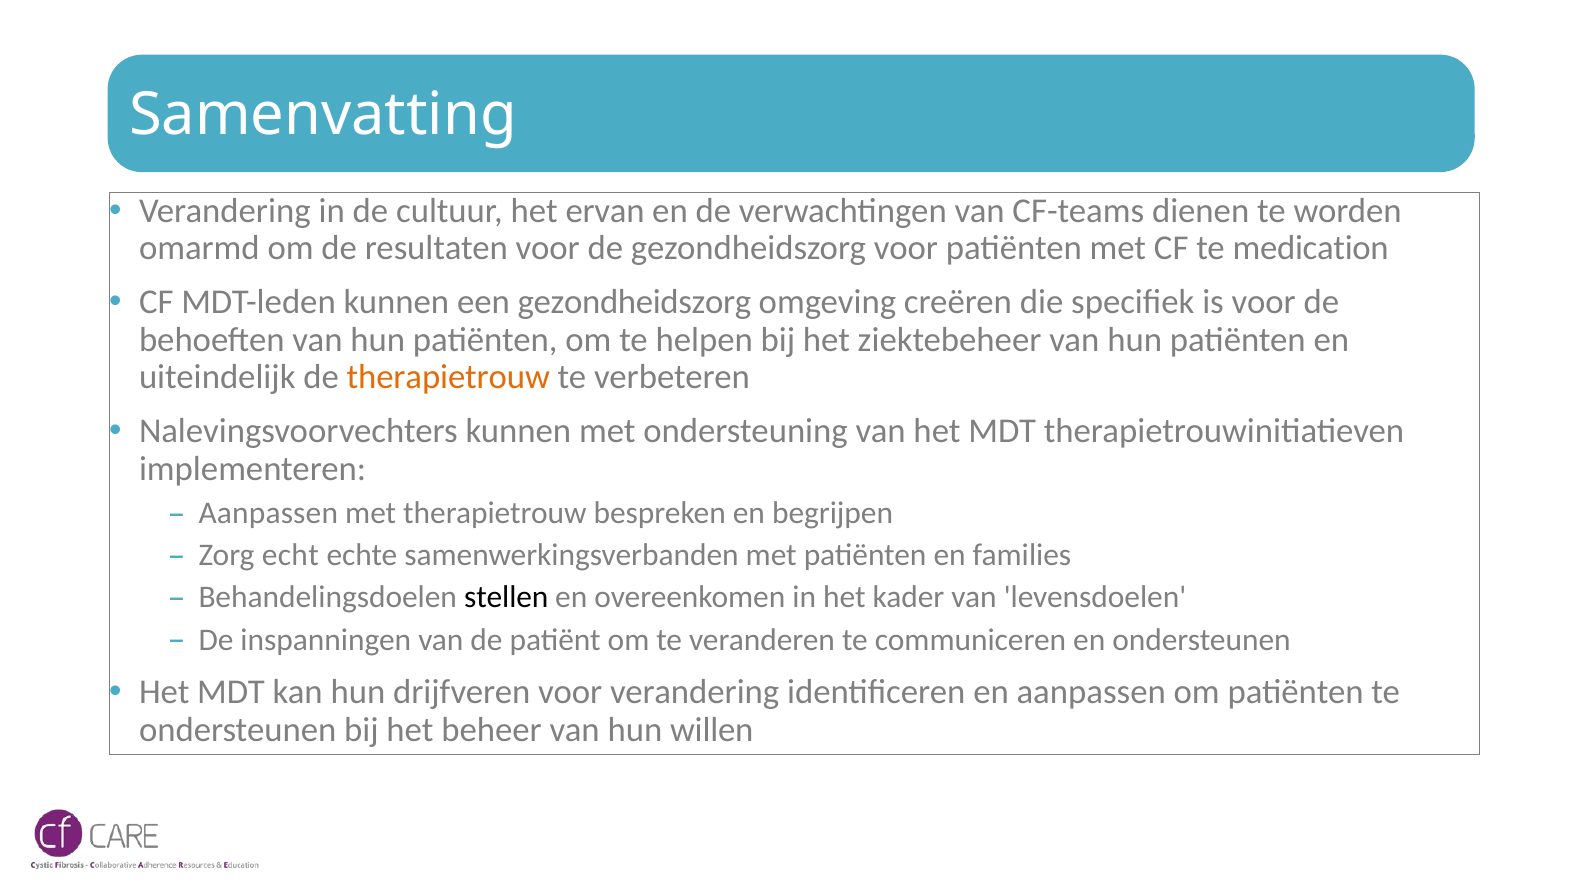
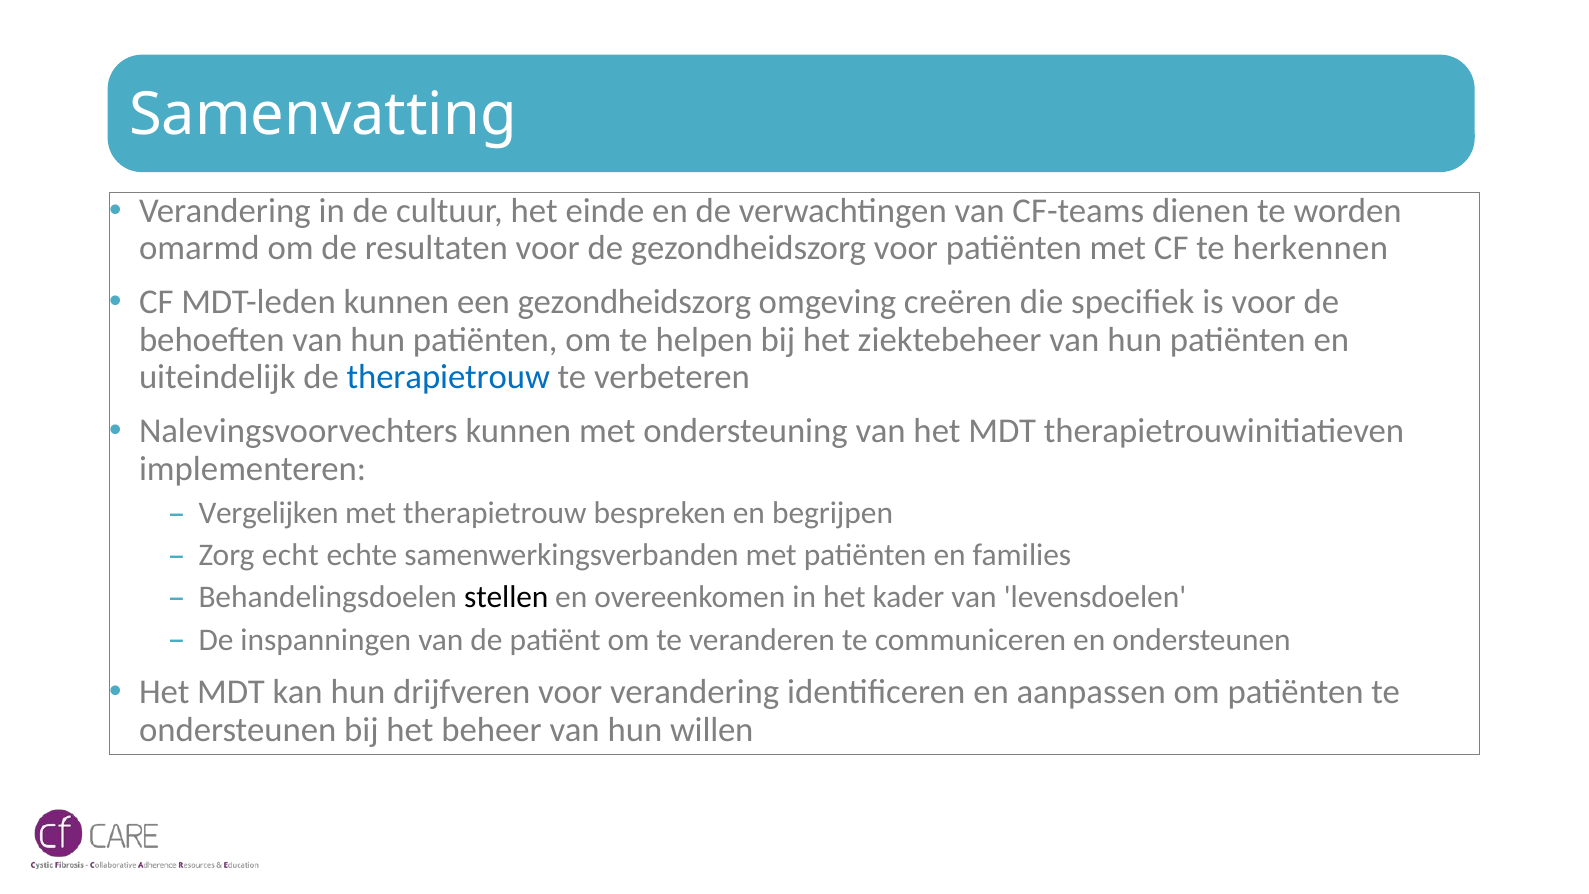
ervan: ervan -> einde
medication: medication -> herkennen
therapietrouw at (448, 377) colour: orange -> blue
Aanpassen at (268, 513): Aanpassen -> Vergelijken
